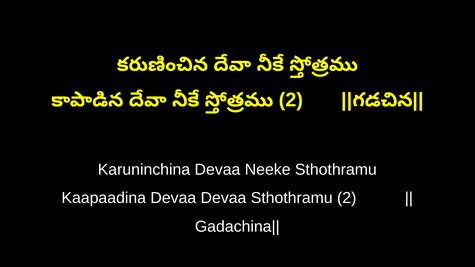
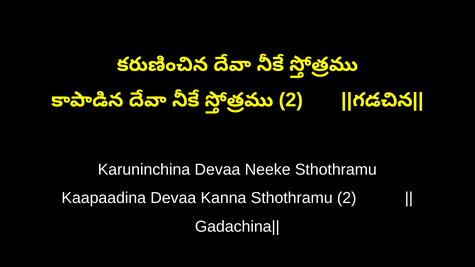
Devaa Devaa: Devaa -> Kanna
